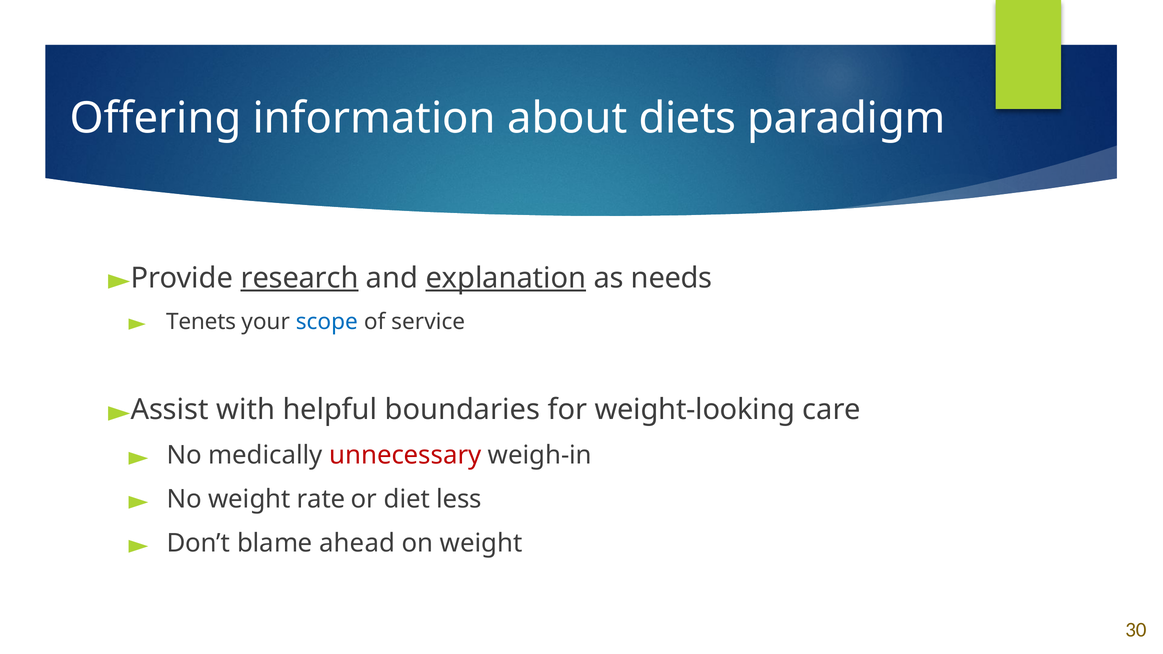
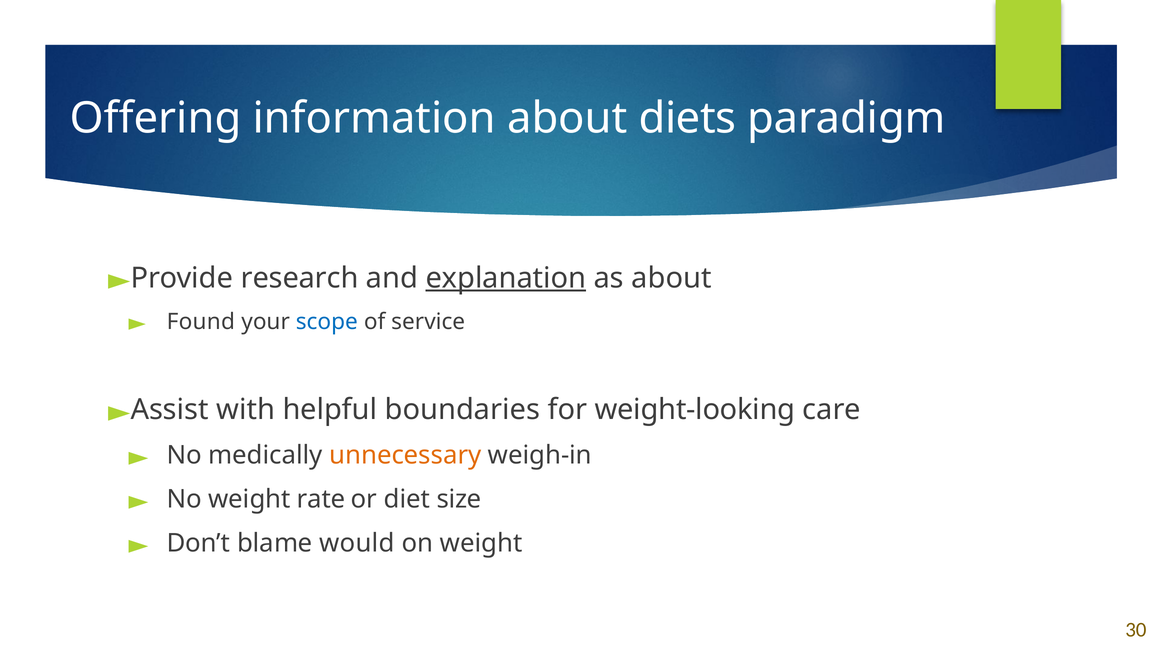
research underline: present -> none
as needs: needs -> about
Tenets: Tenets -> Found
unnecessary colour: red -> orange
less: less -> size
ahead: ahead -> would
